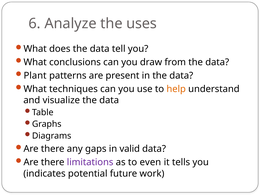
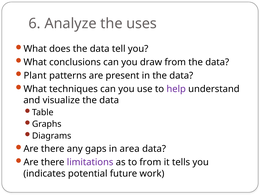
help colour: orange -> purple
valid: valid -> area
to even: even -> from
